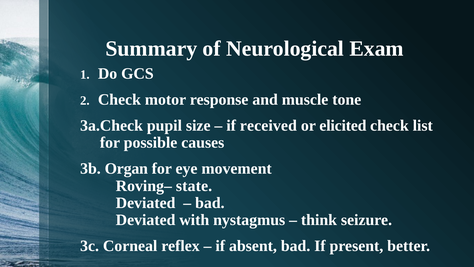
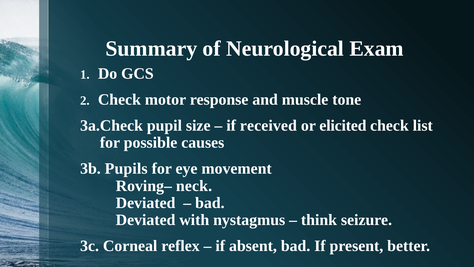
Organ: Organ -> Pupils
state: state -> neck
